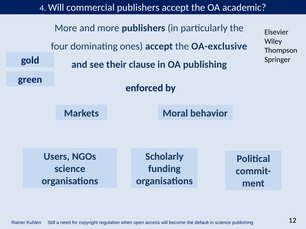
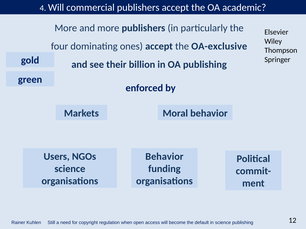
clause: clause -> billion
Scholarly at (164, 157): Scholarly -> Behavior
